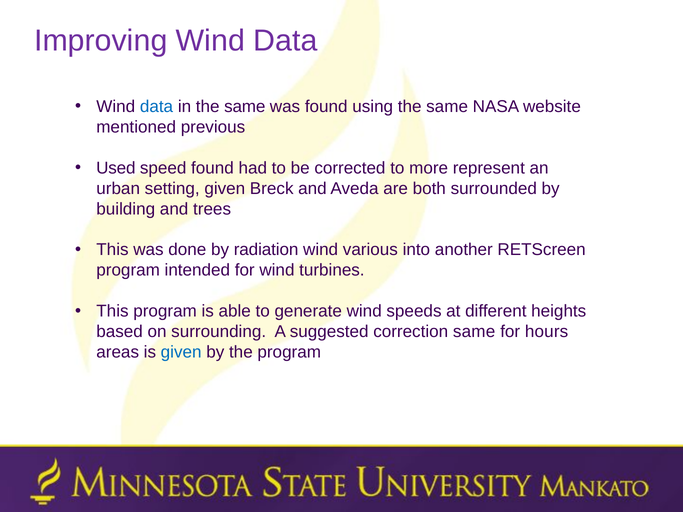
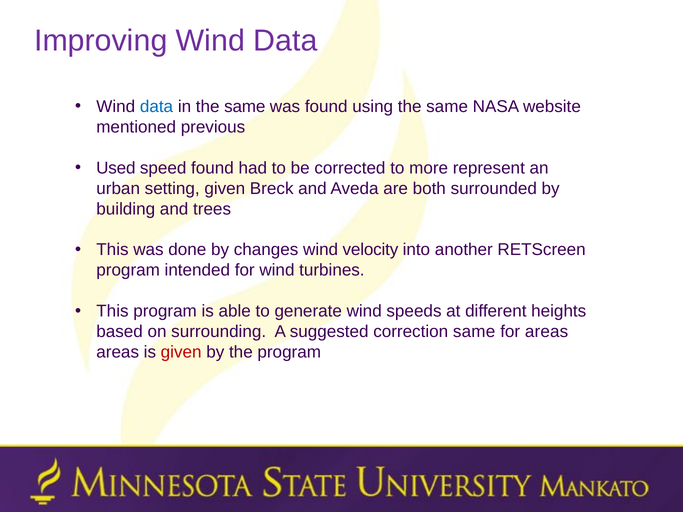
radiation: radiation -> changes
various: various -> velocity
for hours: hours -> areas
given at (181, 352) colour: blue -> red
